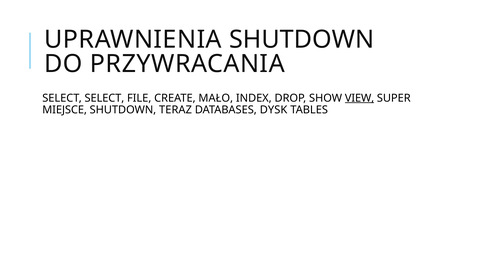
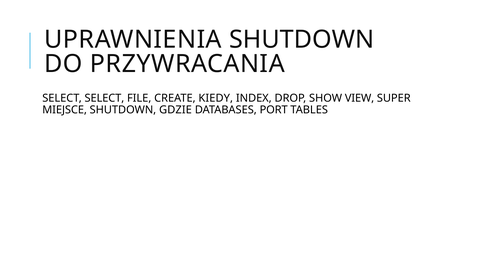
MAŁO: MAŁO -> KIEDY
VIEW underline: present -> none
TERAZ: TERAZ -> GDZIE
DYSK: DYSK -> PORT
